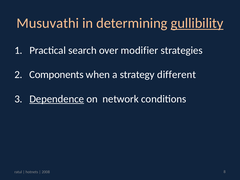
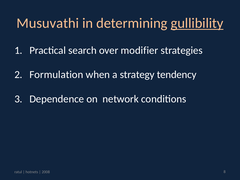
Components: Components -> Formulation
different: different -> tendency
Dependence underline: present -> none
